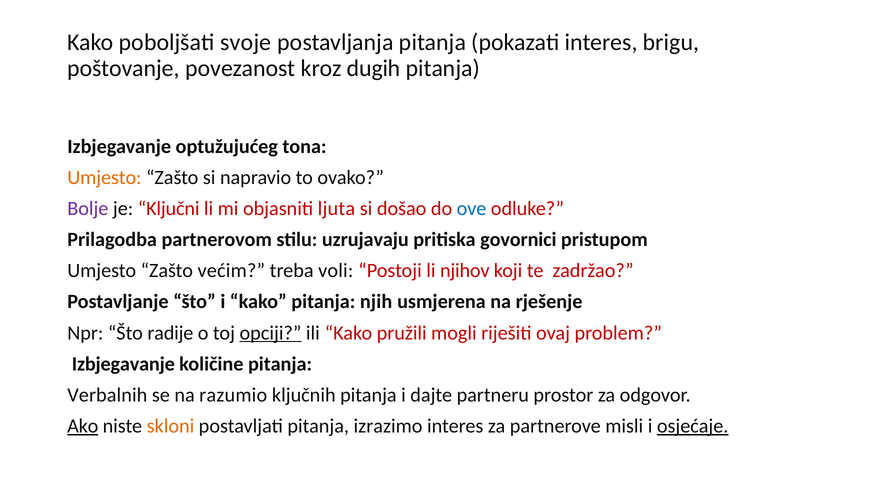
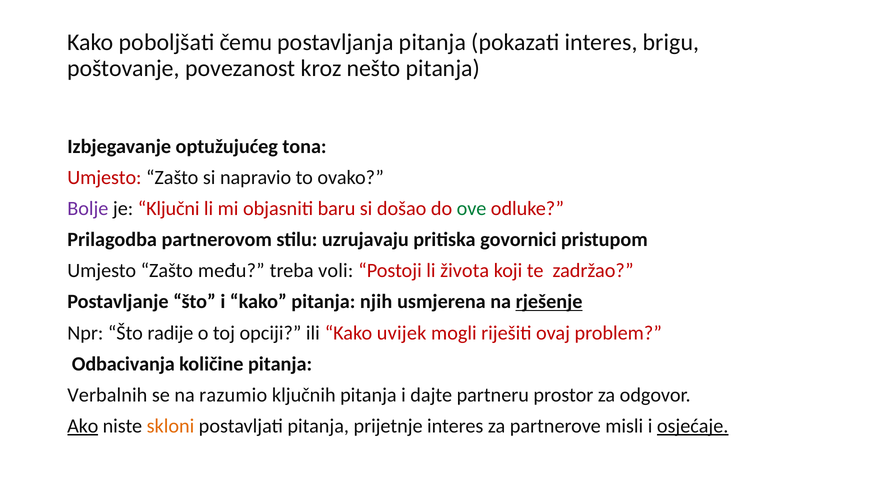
svoje: svoje -> čemu
dugih: dugih -> nešto
Umjesto at (104, 177) colour: orange -> red
ljuta: ljuta -> baru
ove colour: blue -> green
većim: većim -> među
njihov: njihov -> života
rješenje underline: none -> present
opciji underline: present -> none
pružili: pružili -> uvijek
Izbjegavanje at (123, 364): Izbjegavanje -> Odbacivanja
izrazimo: izrazimo -> prijetnje
